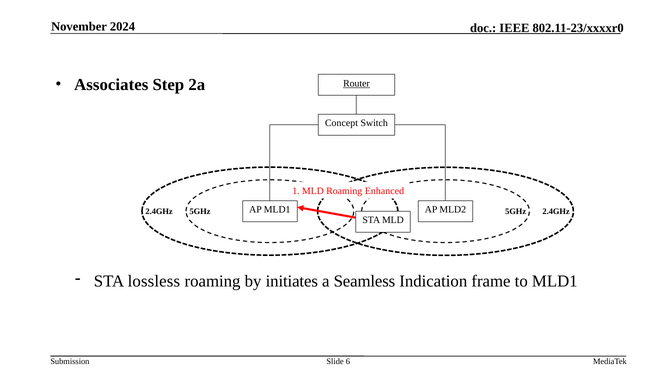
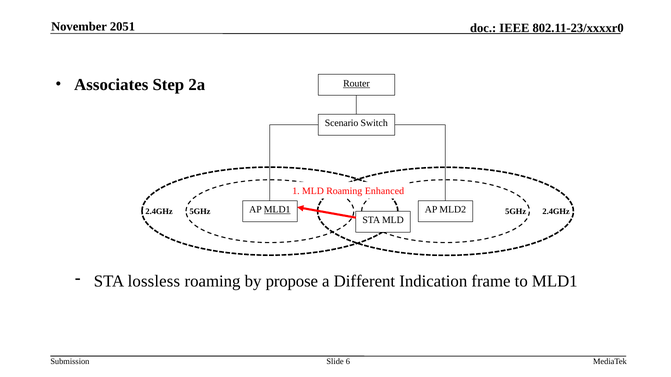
2024: 2024 -> 2051
Concept: Concept -> Scenario
MLD1 at (277, 210) underline: none -> present
initiates: initiates -> propose
Seamless: Seamless -> Different
